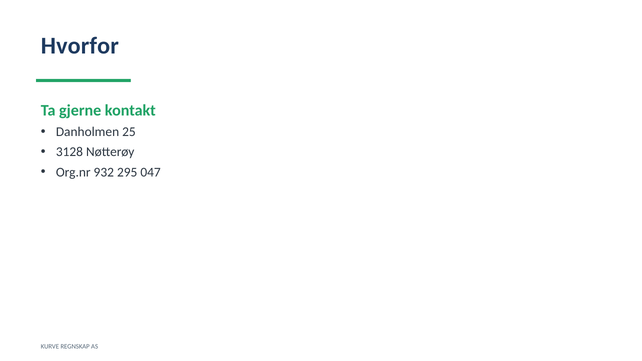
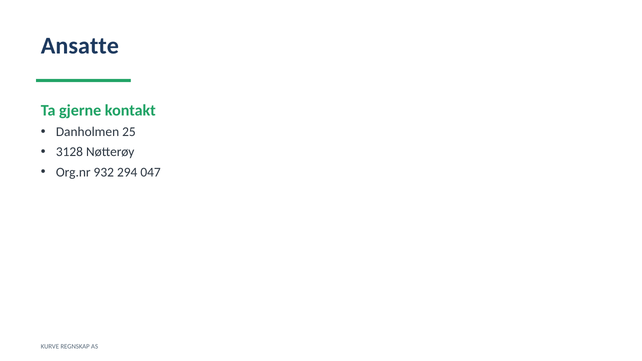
Hvorfor: Hvorfor -> Ansatte
295: 295 -> 294
